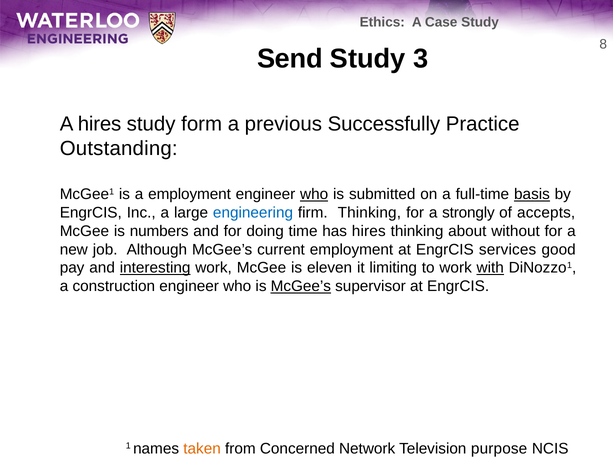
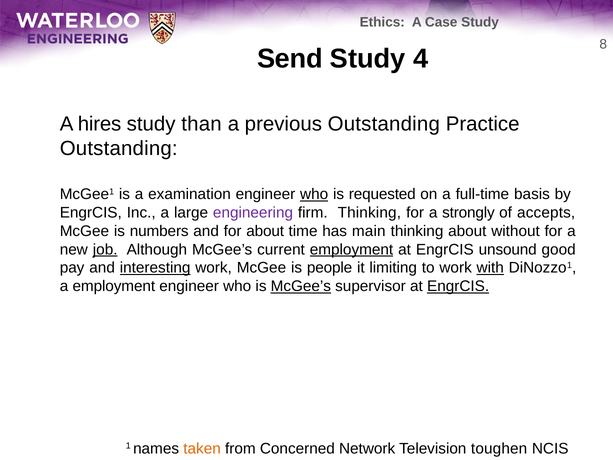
3: 3 -> 4
form: form -> than
previous Successfully: Successfully -> Outstanding
a employment: employment -> examination
submitted: submitted -> requested
basis underline: present -> none
engineering colour: blue -> purple
for doing: doing -> about
has hires: hires -> main
job underline: none -> present
employment at (352, 249) underline: none -> present
services: services -> unsound
eleven: eleven -> people
a construction: construction -> employment
EngrCIS at (458, 286) underline: none -> present
purpose: purpose -> toughen
